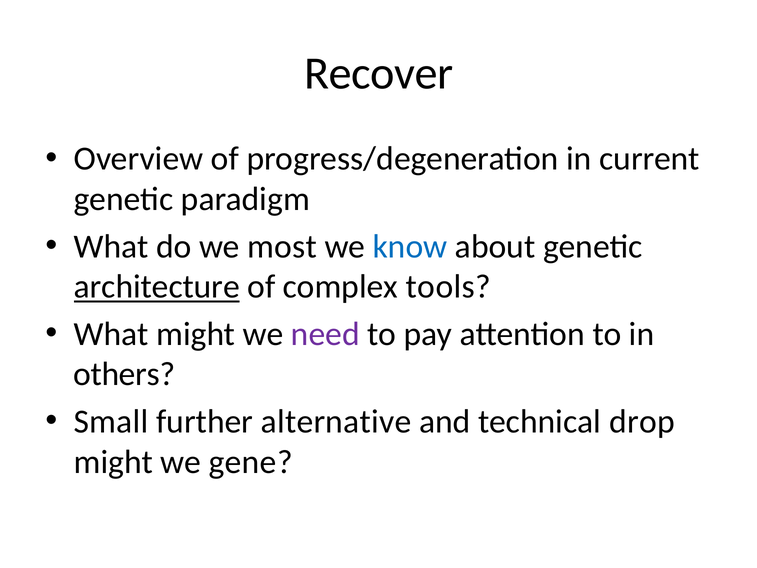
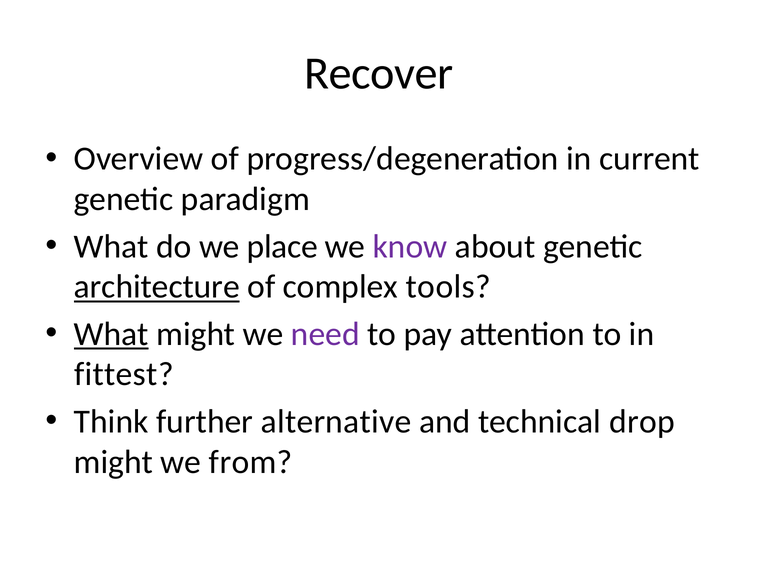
most: most -> place
know colour: blue -> purple
What at (111, 334) underline: none -> present
others: others -> fittest
Small: Small -> Think
gene: gene -> from
